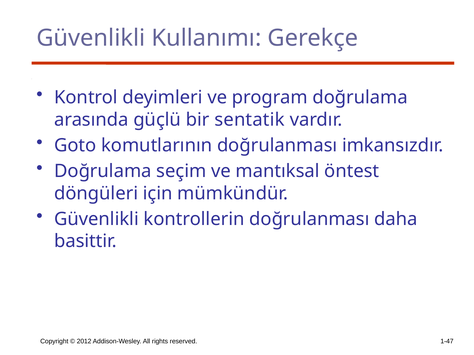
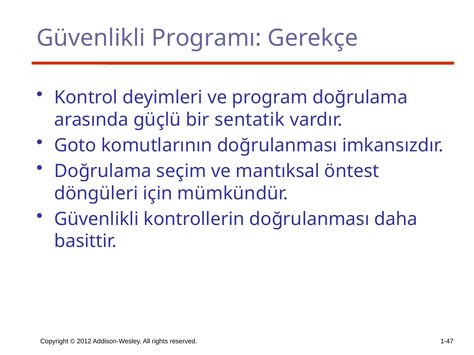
Kullanımı: Kullanımı -> Programı
